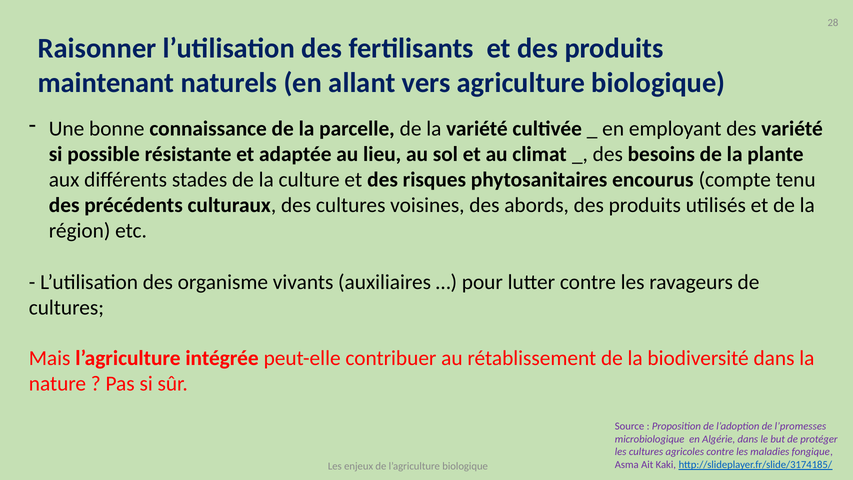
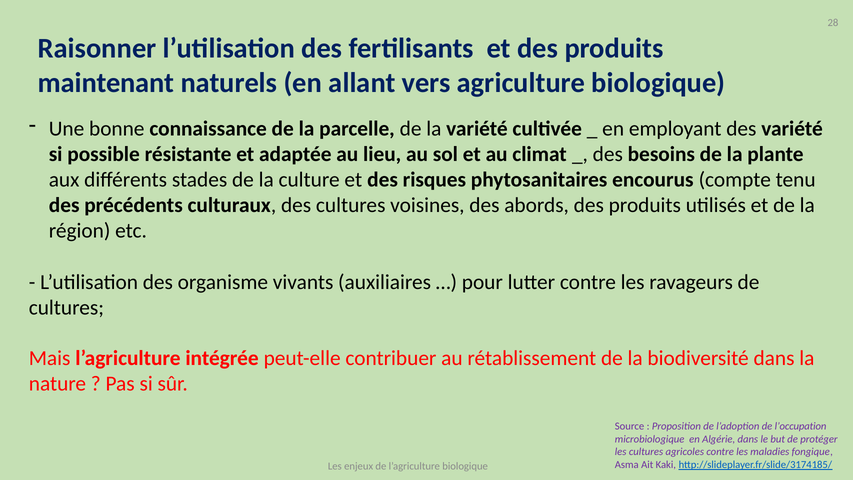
l’promesses: l’promesses -> l’occupation
